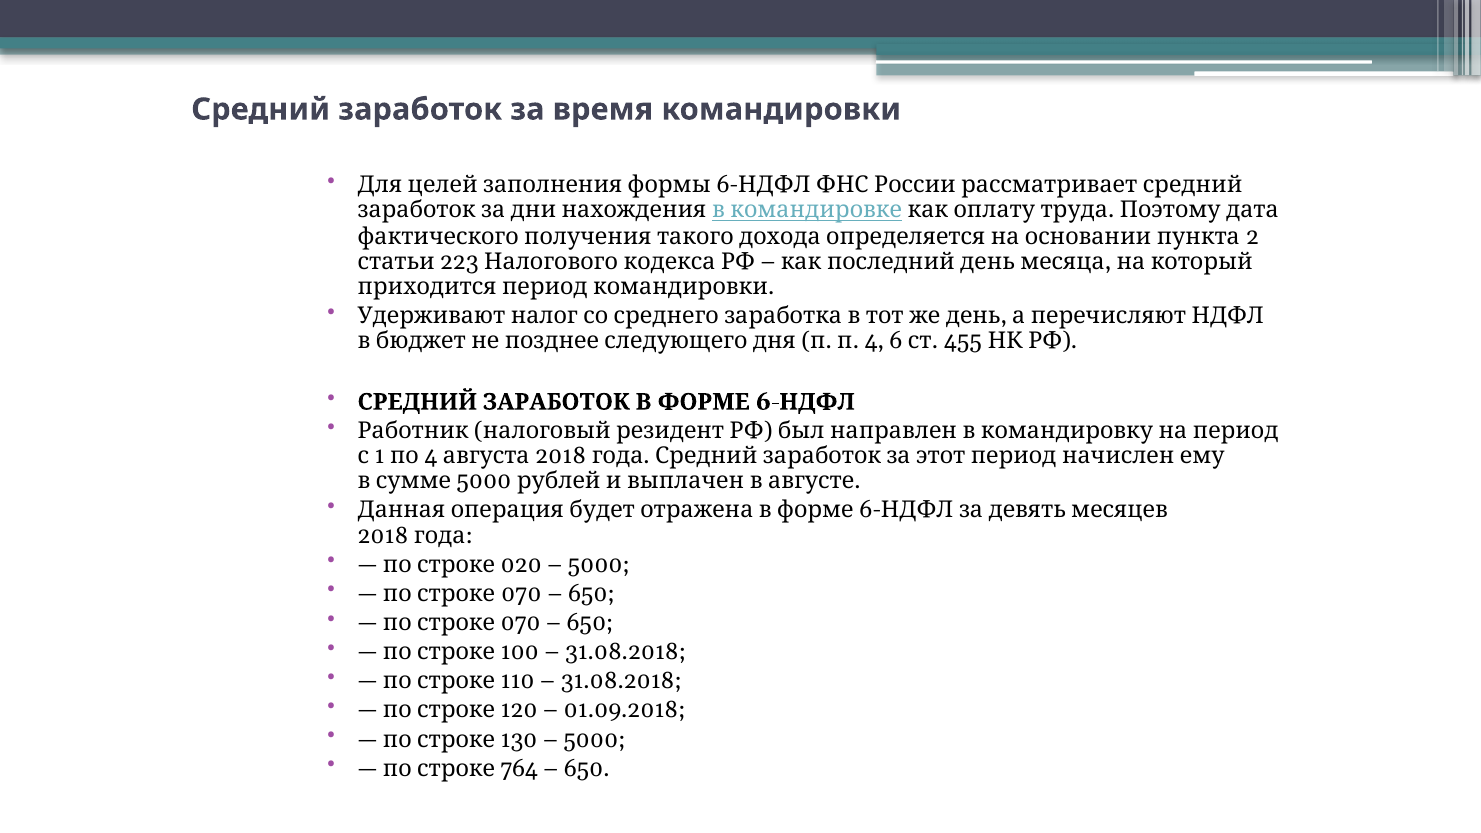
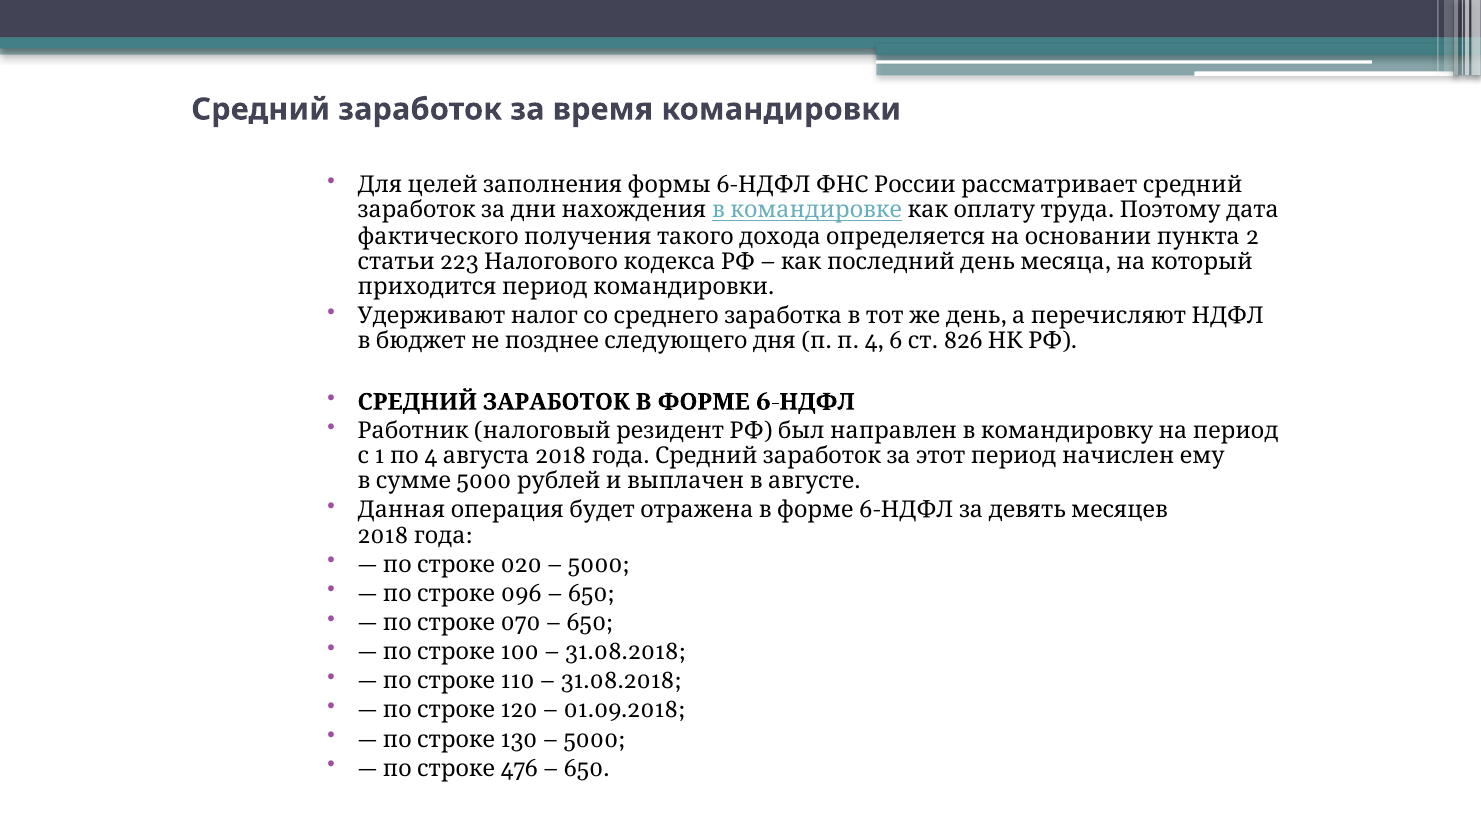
455: 455 -> 826
070 at (521, 594): 070 -> 096
764: 764 -> 476
